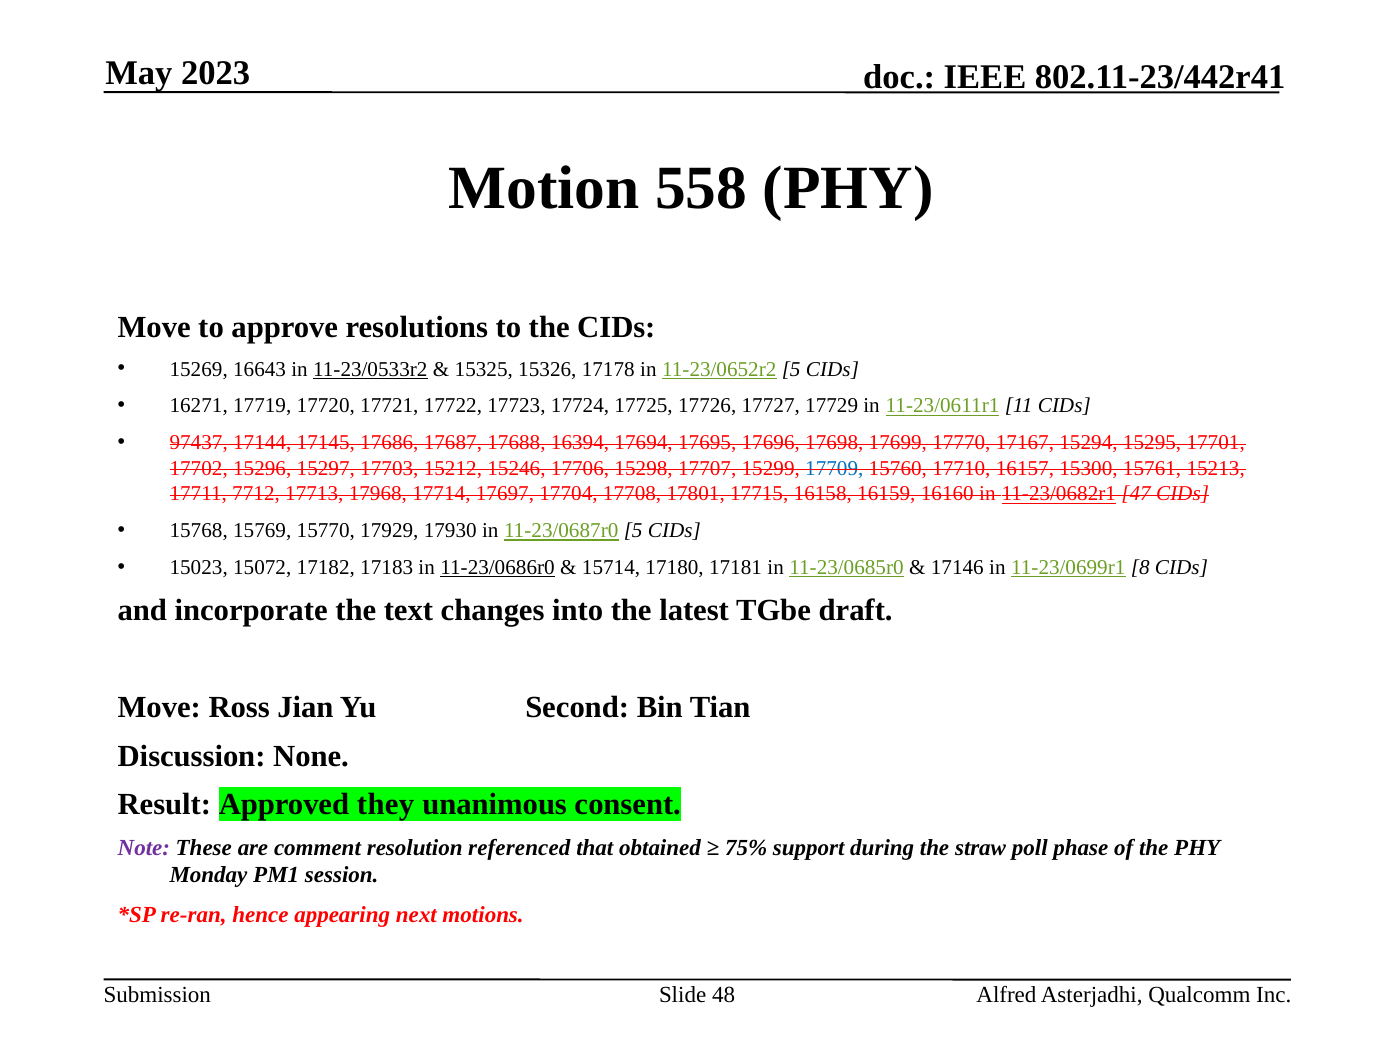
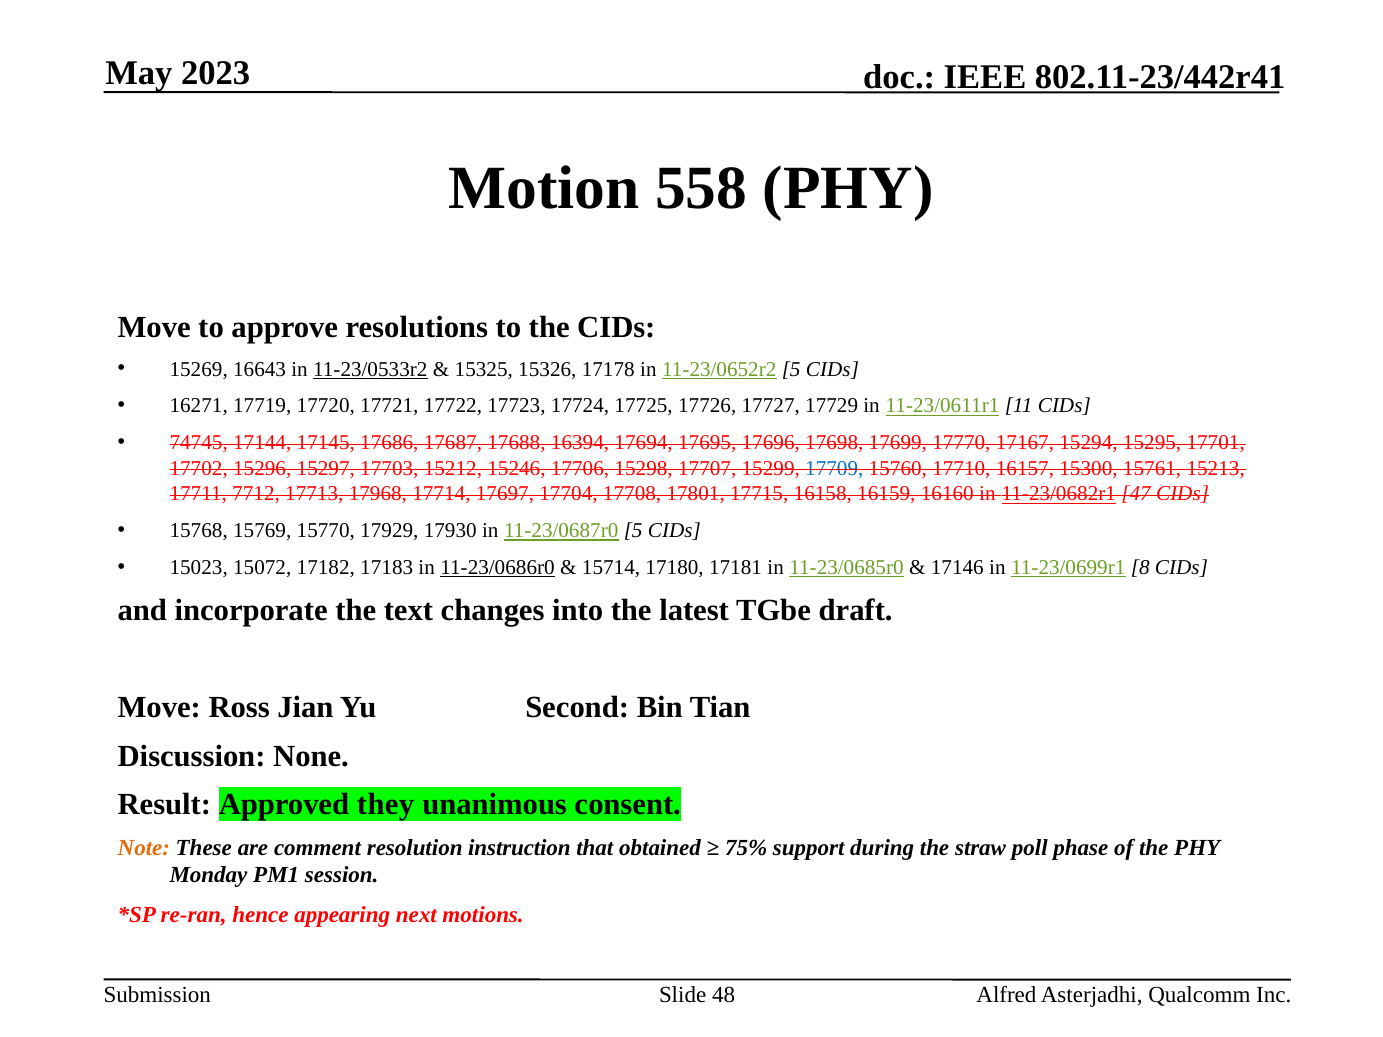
97437: 97437 -> 74745
Note colour: purple -> orange
referenced: referenced -> instruction
